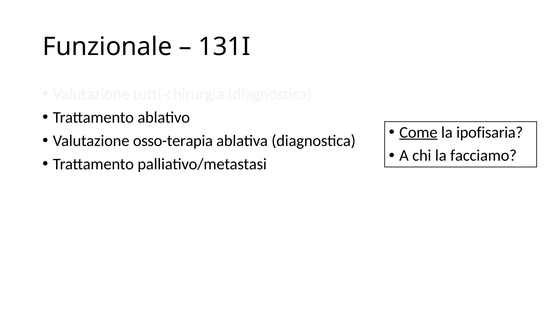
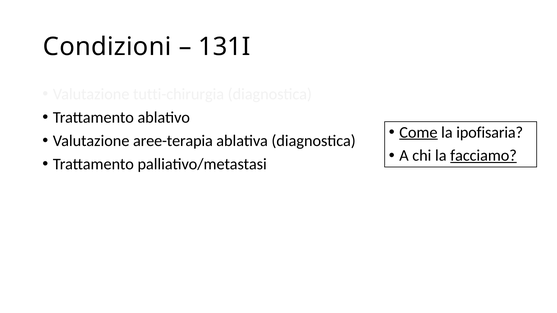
Funzionale: Funzionale -> Condizioni
osso-terapia: osso-terapia -> aree-terapia
facciamo underline: none -> present
